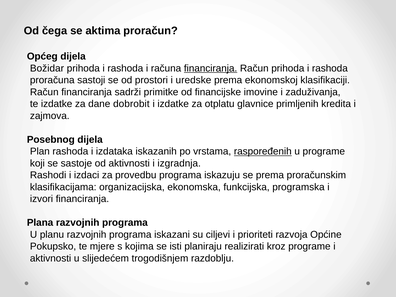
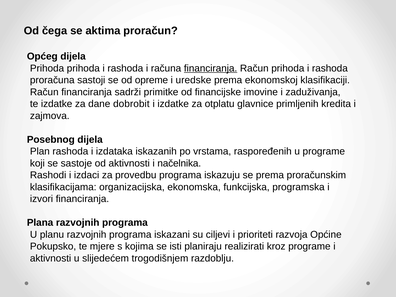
Božidar at (47, 68): Božidar -> Prihoda
prostori: prostori -> opreme
raspoređenih underline: present -> none
izgradnja: izgradnja -> načelnika
